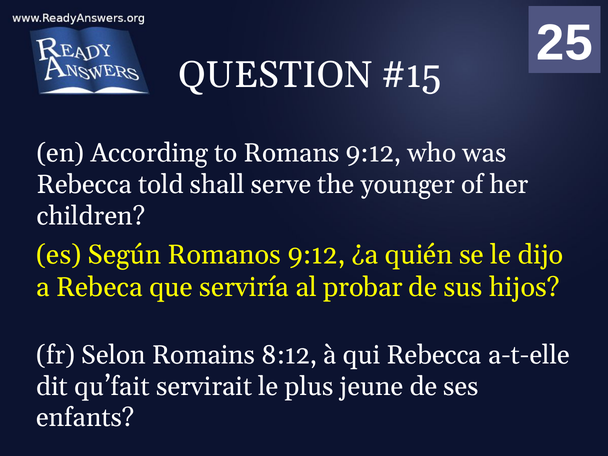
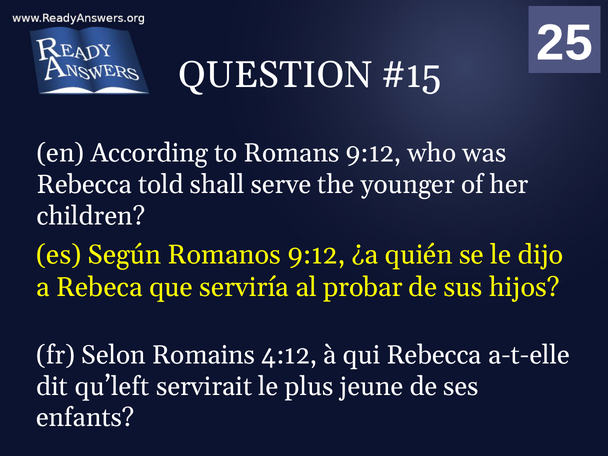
8:12: 8:12 -> 4:12
qu’fait: qu’fait -> qu’left
